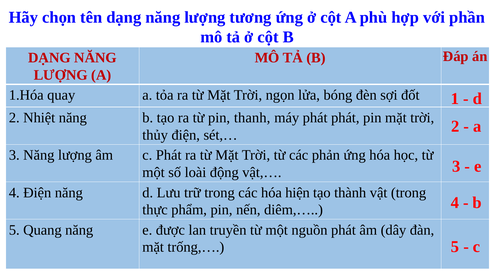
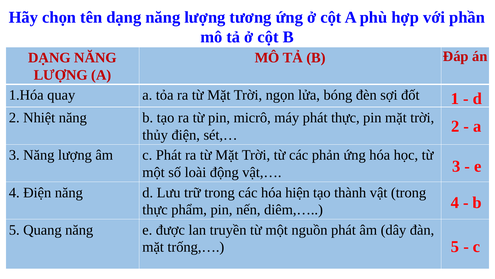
thanh: thanh -> micrô
phát phát: phát -> thực
